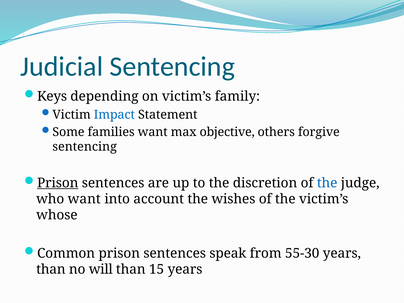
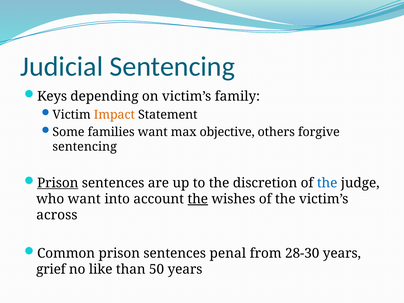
Impact colour: blue -> orange
the at (198, 199) underline: none -> present
whose: whose -> across
speak: speak -> penal
55-30: 55-30 -> 28-30
than at (51, 270): than -> grief
will: will -> like
15: 15 -> 50
